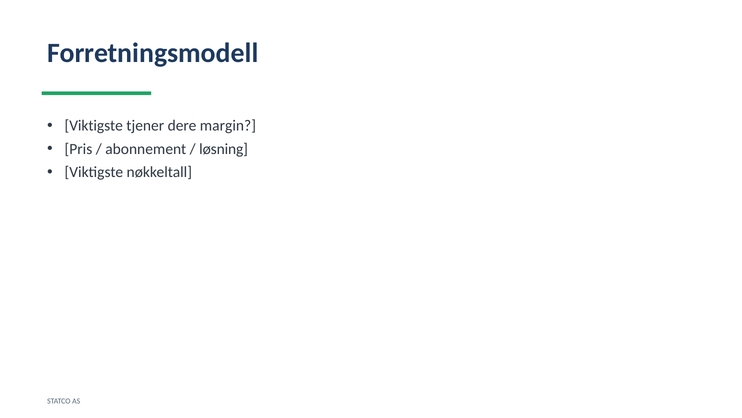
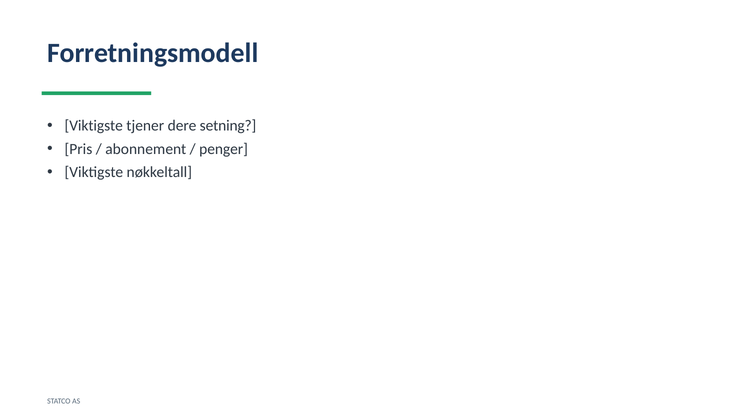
margin: margin -> setning
løsning: løsning -> penger
